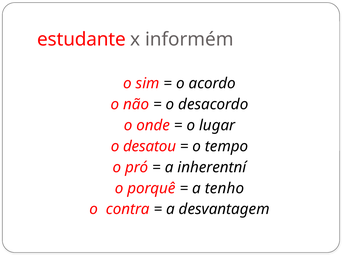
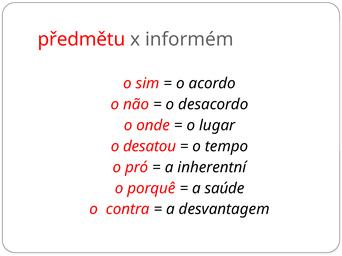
estudante: estudante -> předmětu
tenho: tenho -> saúde
